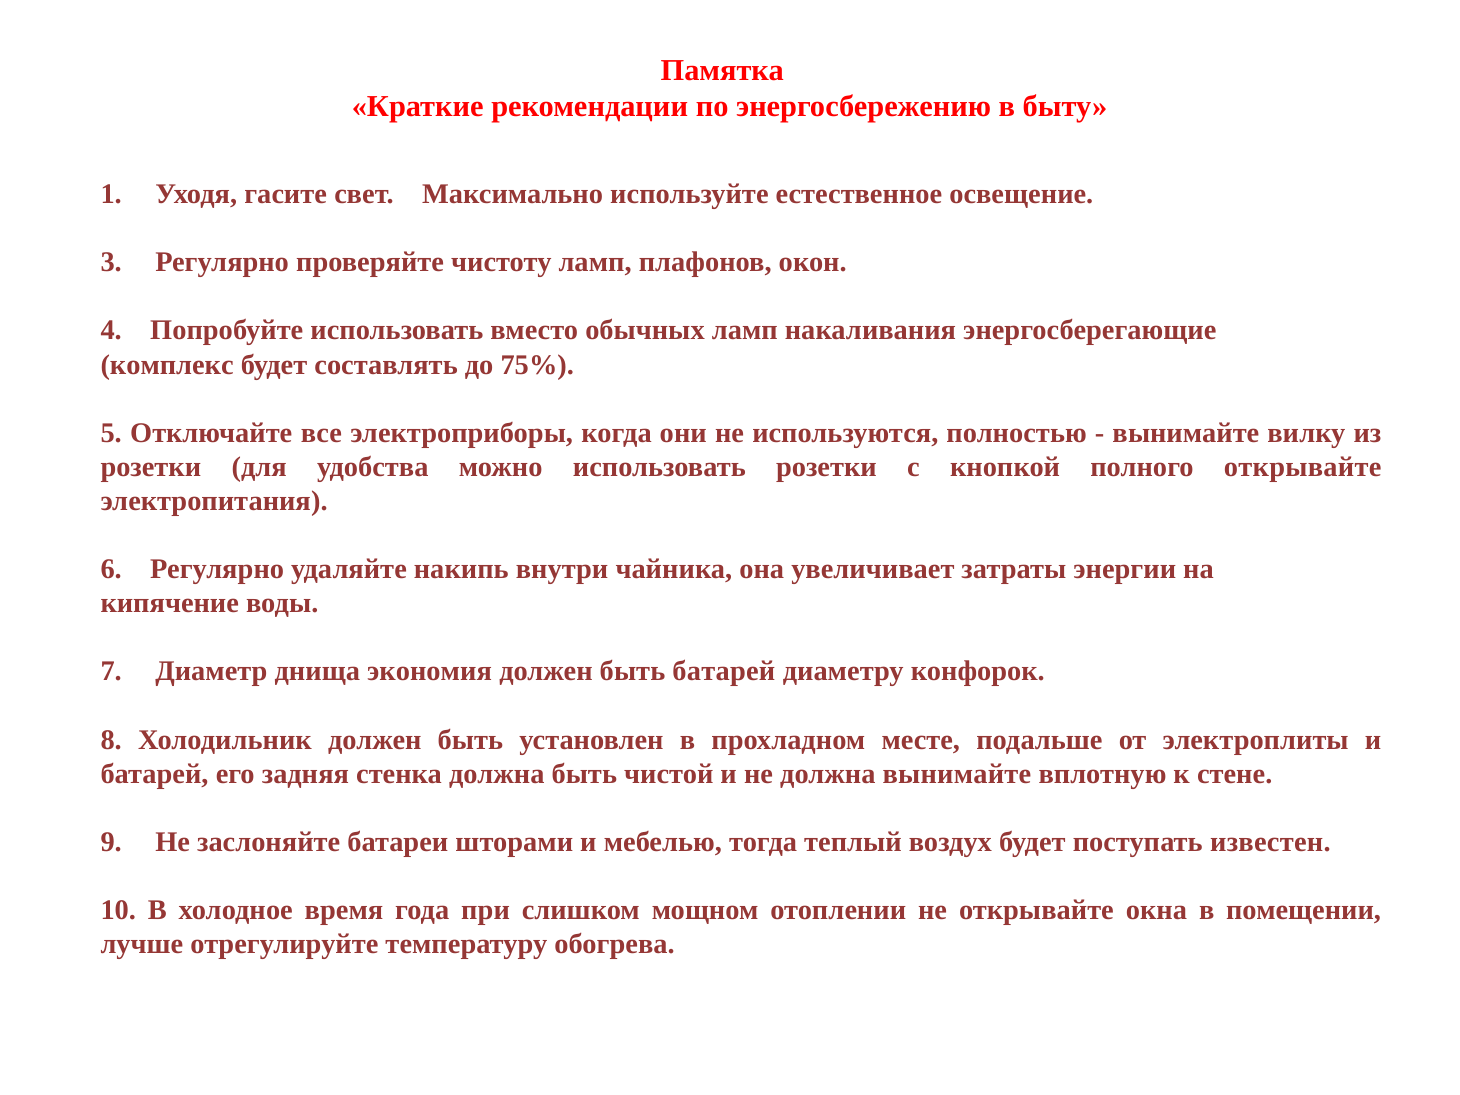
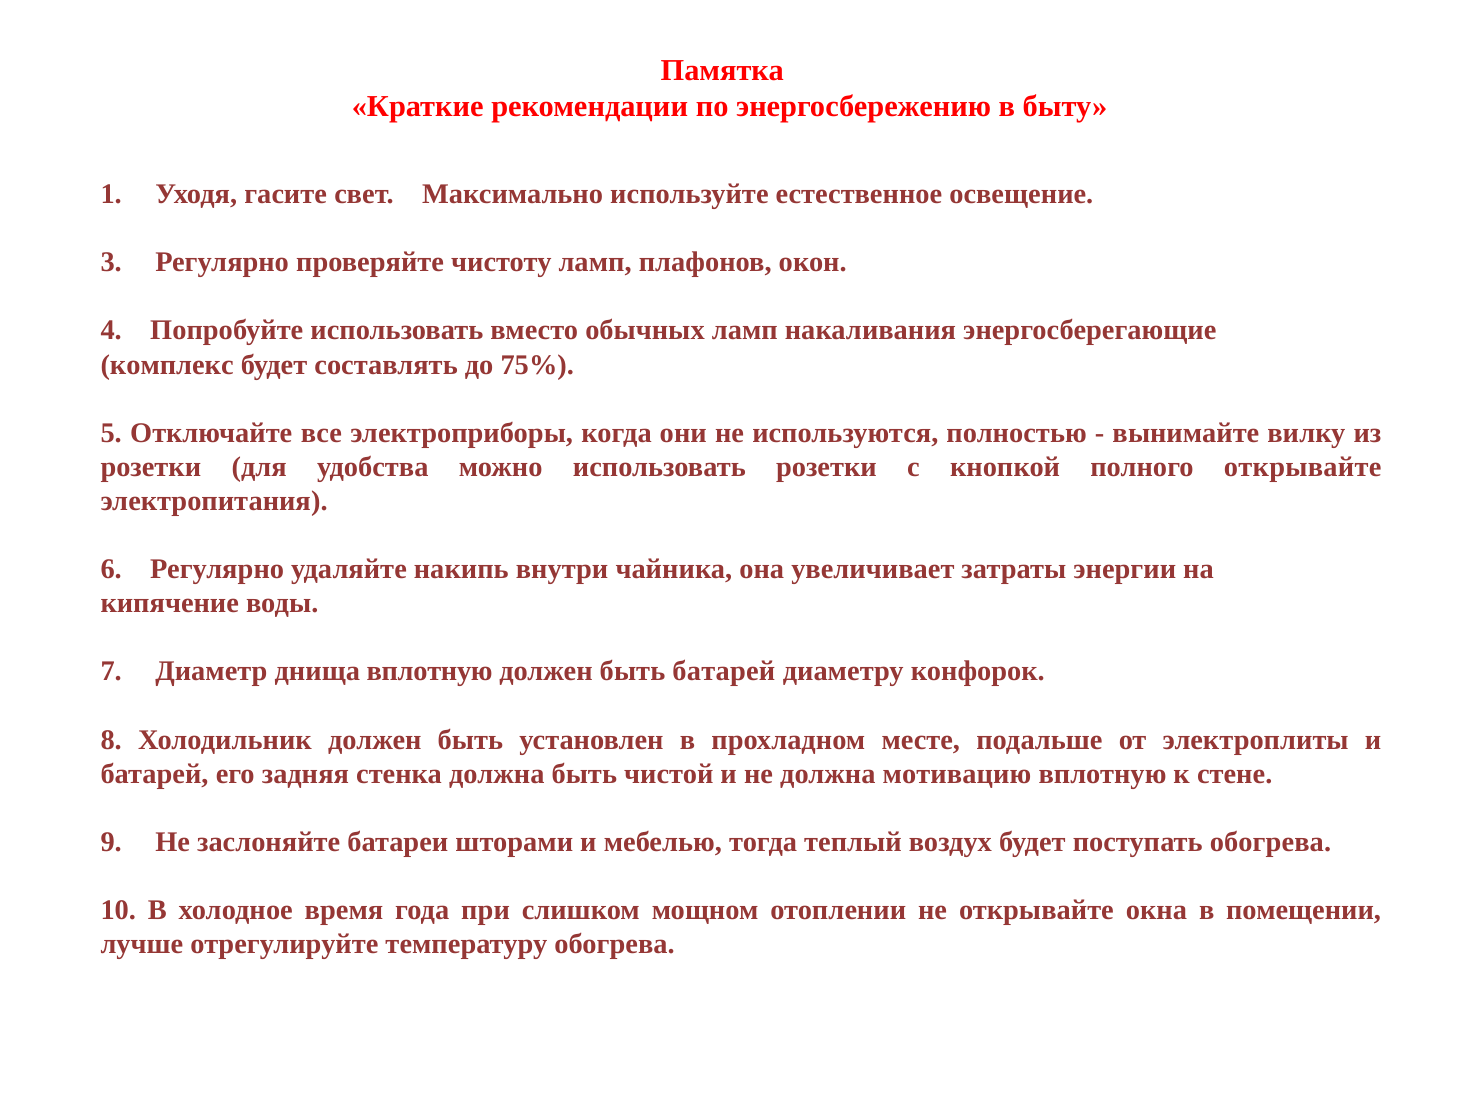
днища экономия: экономия -> вплотную
должна вынимайте: вынимайте -> мотивацию
поступать известен: известен -> обогрева
